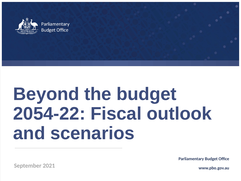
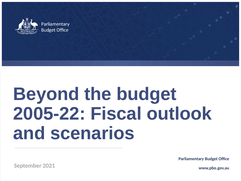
2054-22: 2054-22 -> 2005-22
